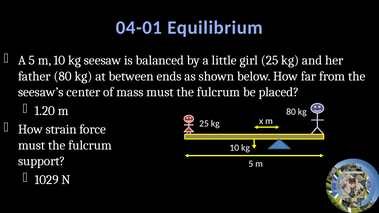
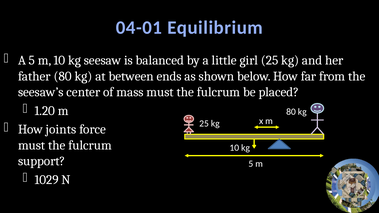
strain: strain -> joints
